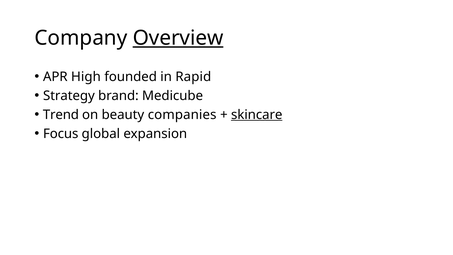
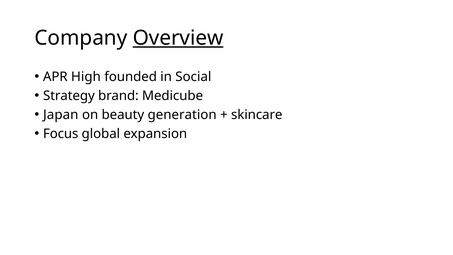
Rapid: Rapid -> Social
Trend: Trend -> Japan
companies: companies -> generation
skincare underline: present -> none
